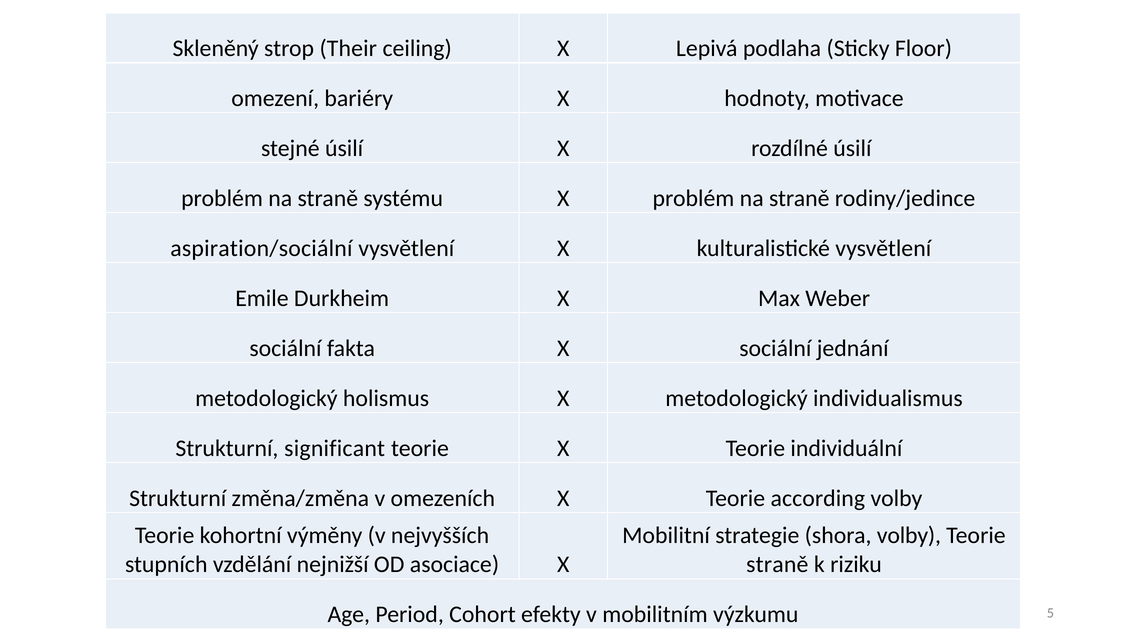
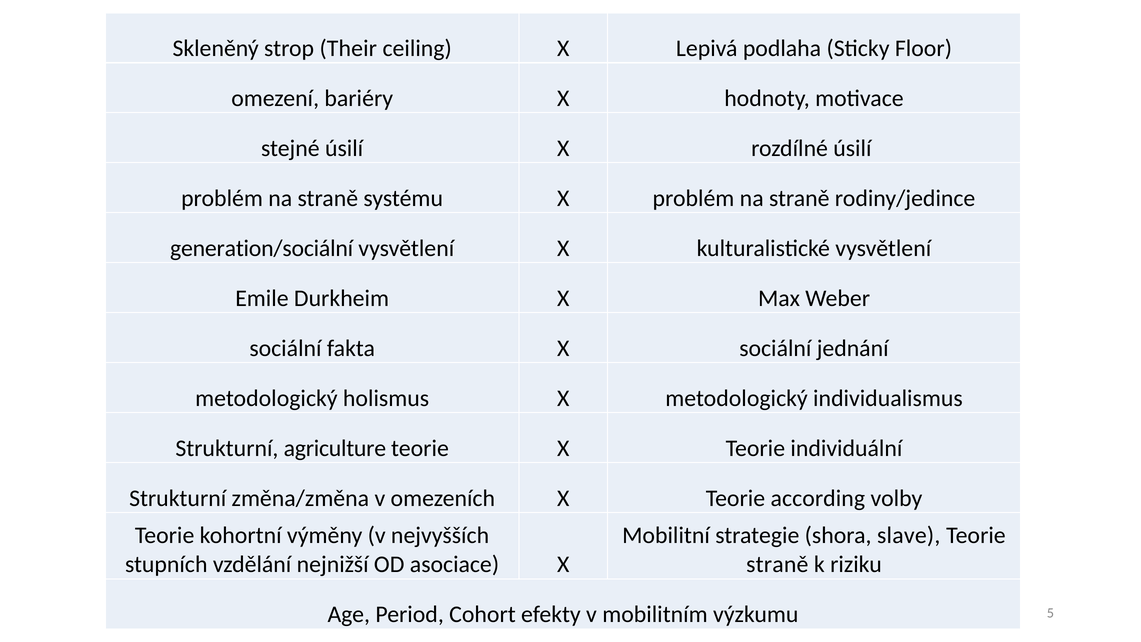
aspiration/sociální: aspiration/sociální -> generation/sociální
significant: significant -> agriculture
shora volby: volby -> slave
